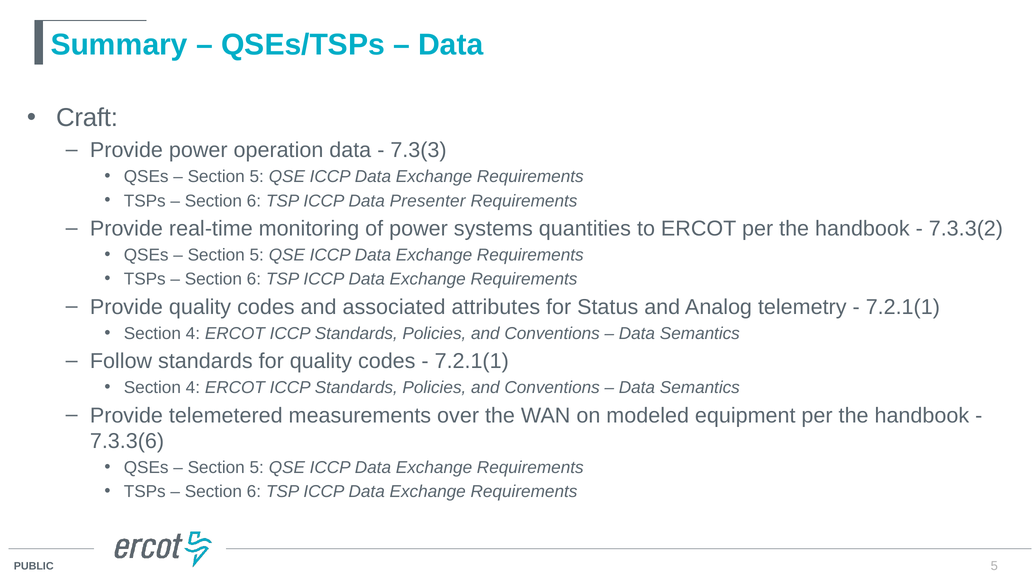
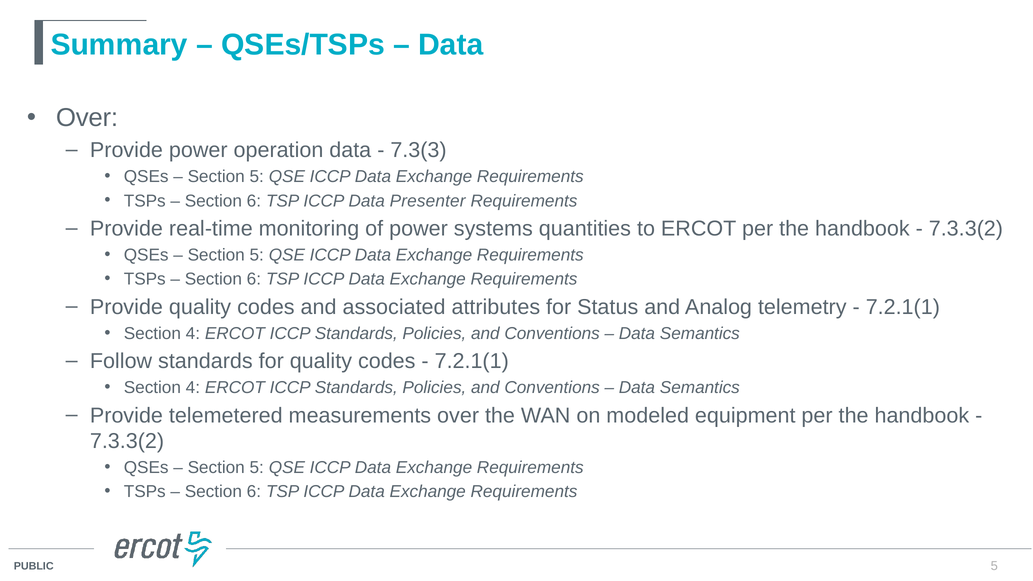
Craft at (87, 118): Craft -> Over
7.3.3(6 at (127, 441): 7.3.3(6 -> 7.3.3(2
